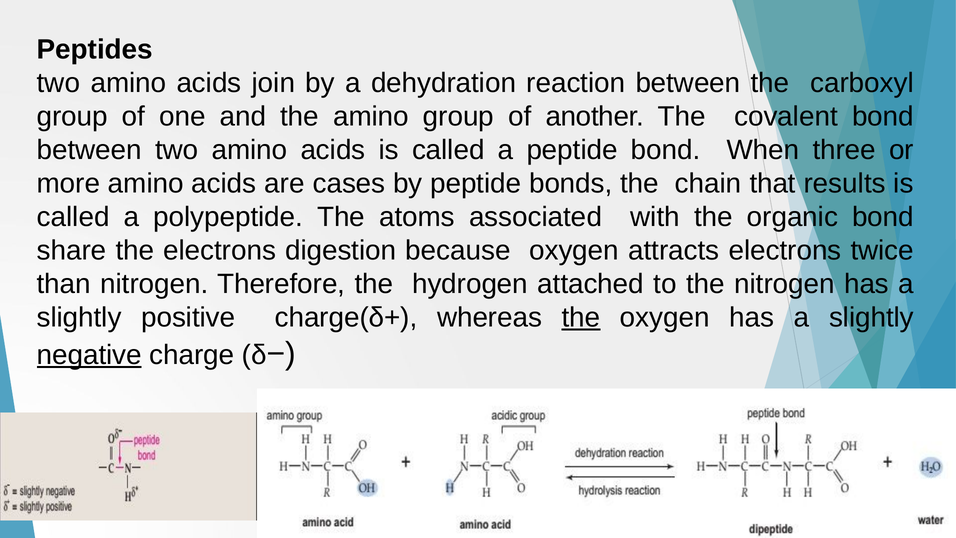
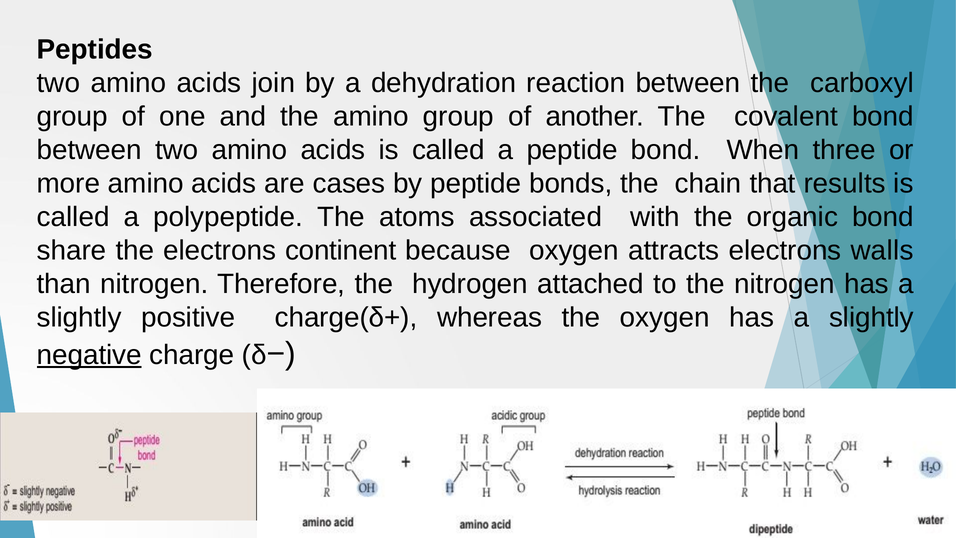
digestion: digestion -> continent
twice: twice -> walls
the at (581, 317) underline: present -> none
